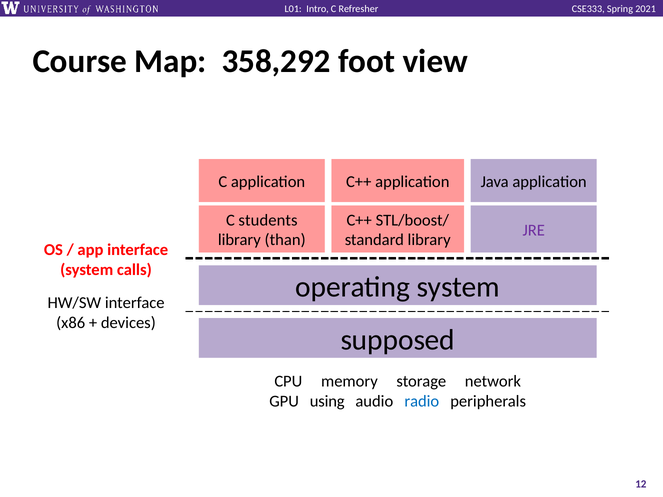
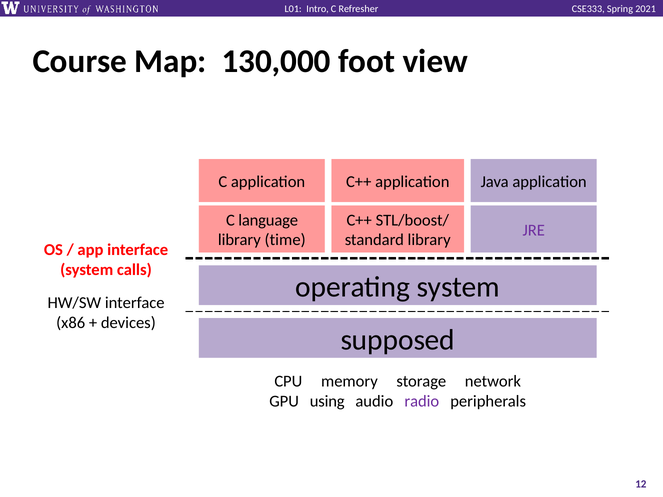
358,292: 358,292 -> 130,000
students: students -> language
than: than -> time
radio colour: blue -> purple
